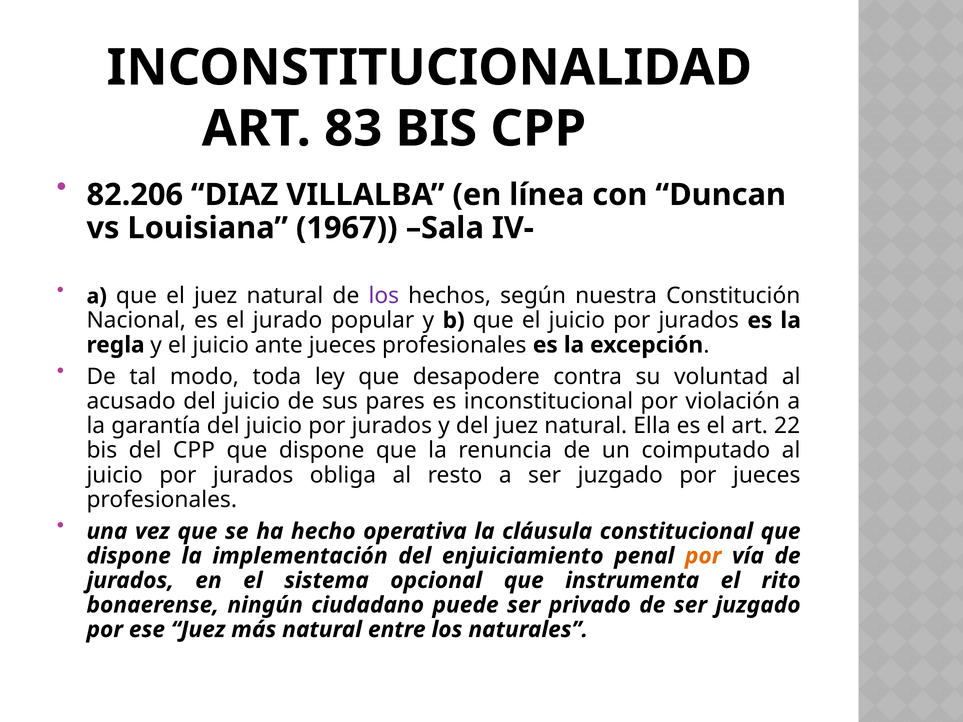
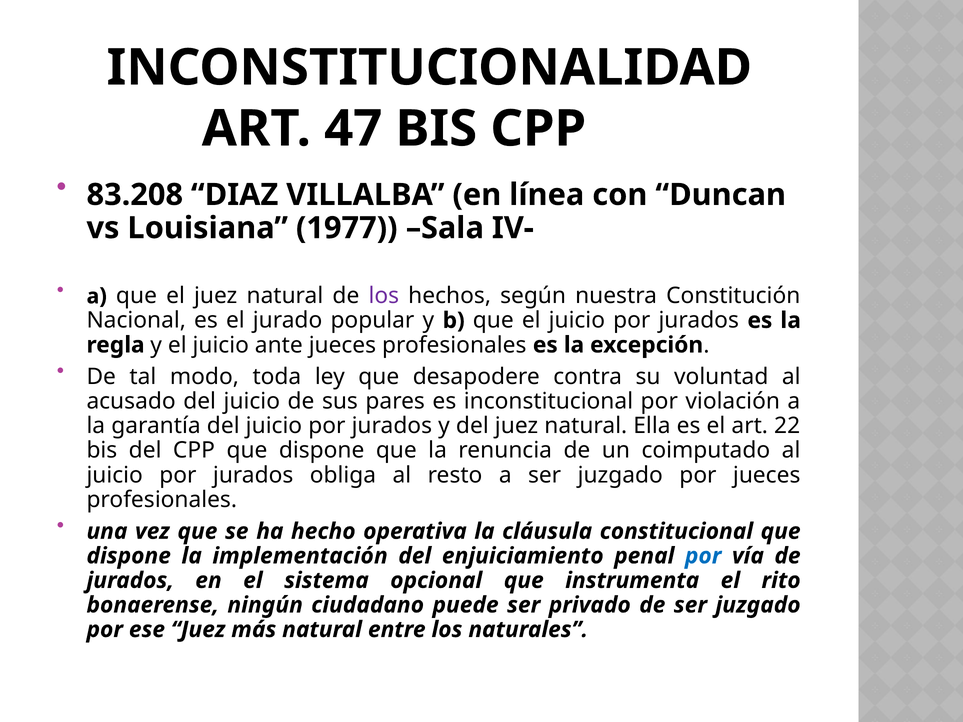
83: 83 -> 47
82.206: 82.206 -> 83.208
1967: 1967 -> 1977
por at (703, 556) colour: orange -> blue
